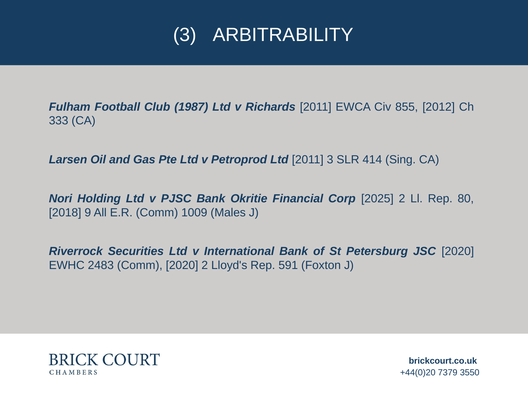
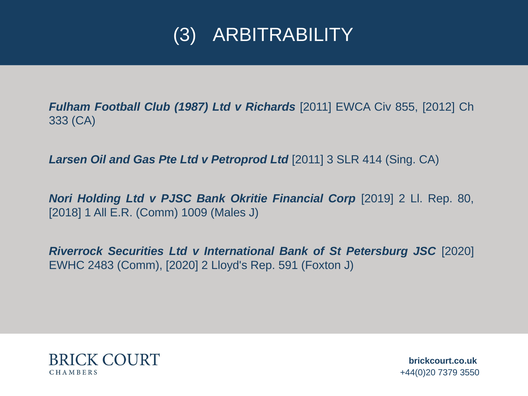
2025: 2025 -> 2019
9: 9 -> 1
